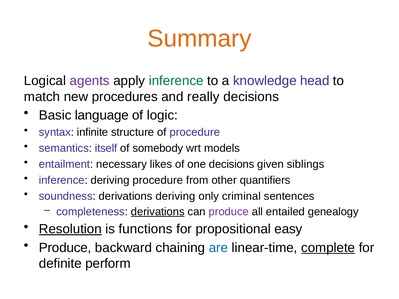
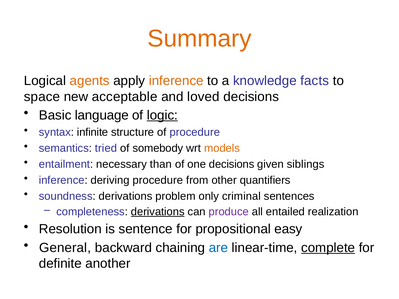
agents colour: purple -> orange
inference at (176, 81) colour: green -> orange
head: head -> facts
match: match -> space
procedures: procedures -> acceptable
really: really -> loved
logic underline: none -> present
itself: itself -> tried
models colour: black -> orange
likes: likes -> than
derivations deriving: deriving -> problem
genealogy: genealogy -> realization
Resolution underline: present -> none
functions: functions -> sentence
Produce at (65, 248): Produce -> General
perform: perform -> another
